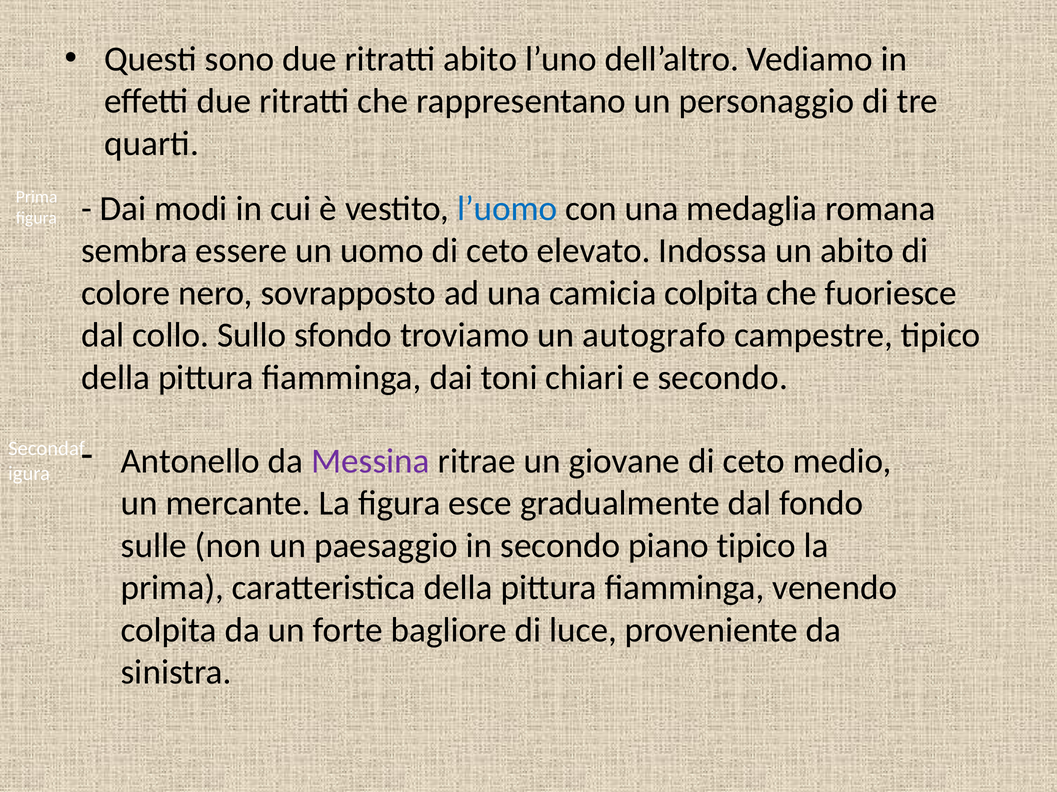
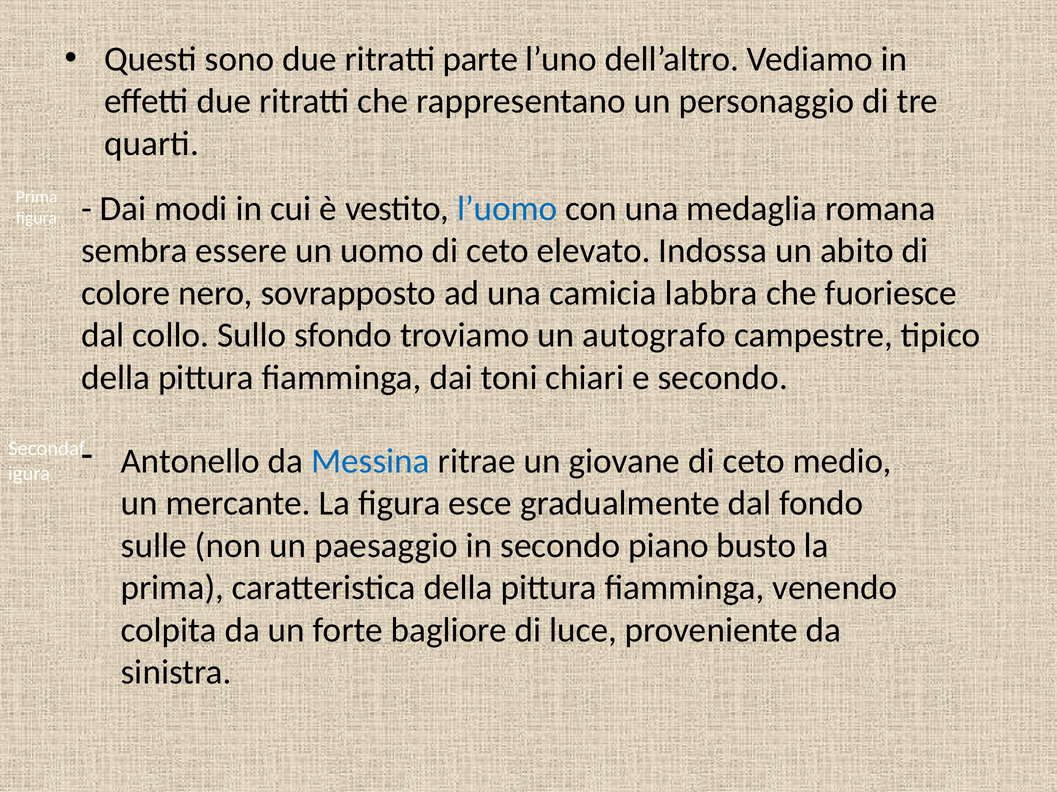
ritratti abito: abito -> parte
camicia colpita: colpita -> labbra
Messina colour: purple -> blue
piano tipico: tipico -> busto
